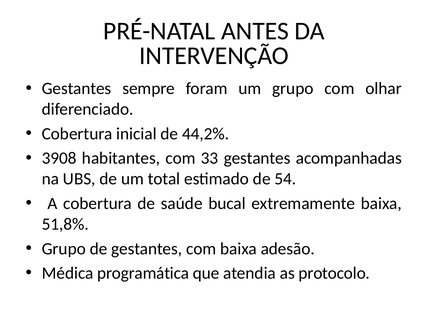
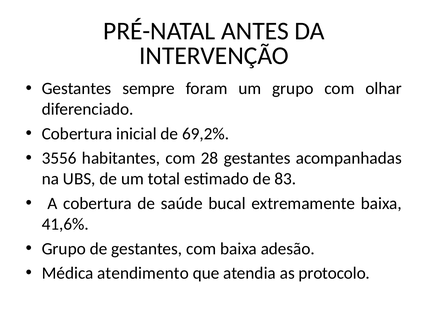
44,2%: 44,2% -> 69,2%
3908: 3908 -> 3556
33: 33 -> 28
54: 54 -> 83
51,8%: 51,8% -> 41,6%
programática: programática -> atendimento
